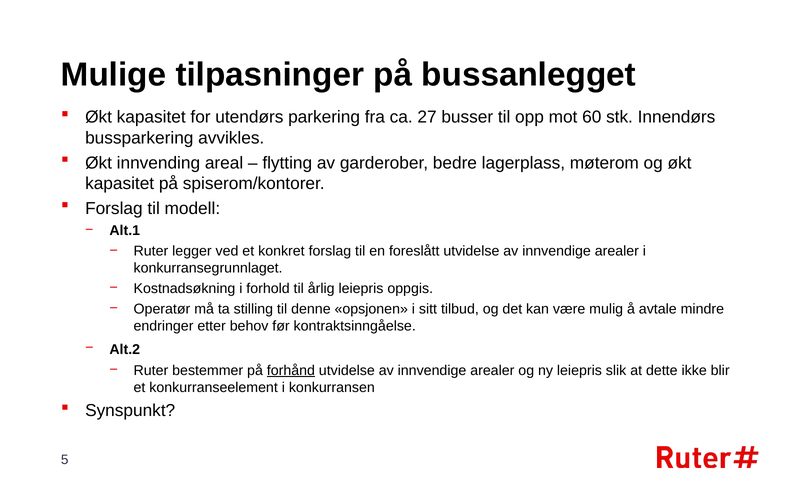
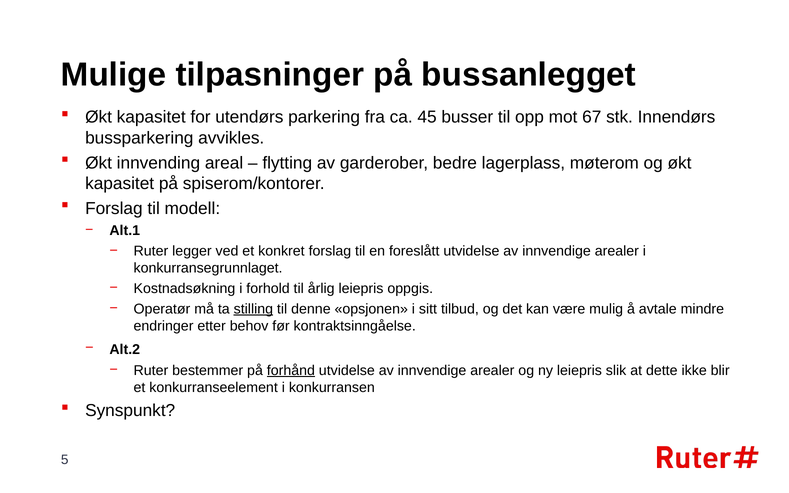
27: 27 -> 45
60: 60 -> 67
stilling underline: none -> present
